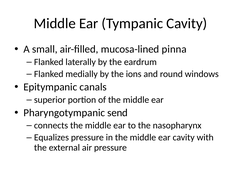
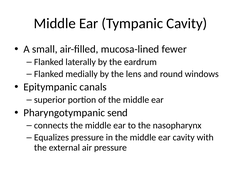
pinna: pinna -> fewer
ions: ions -> lens
